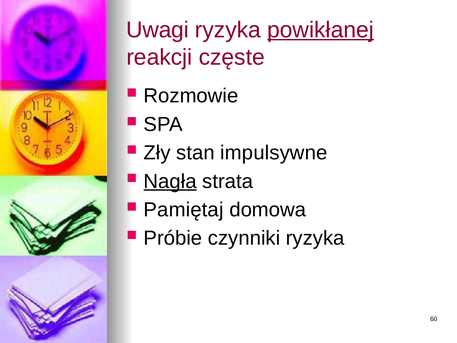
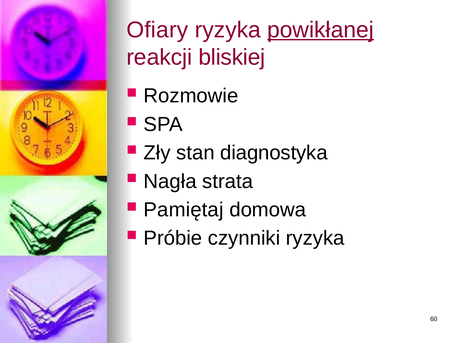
Uwagi: Uwagi -> Ofiary
częste: częste -> bliskiej
impulsywne: impulsywne -> diagnostyka
Nagła underline: present -> none
